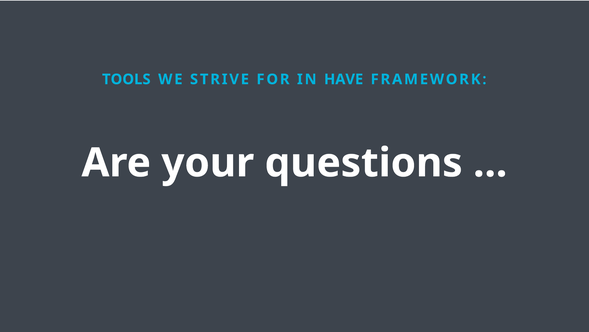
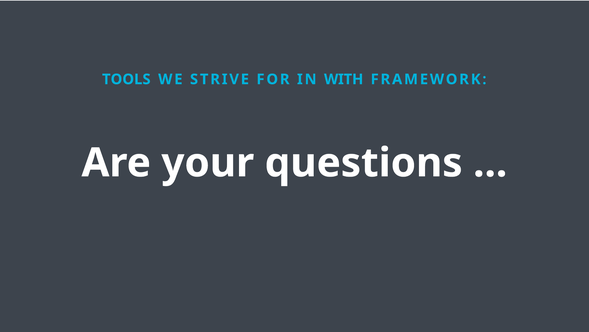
HAVE: HAVE -> WITH
